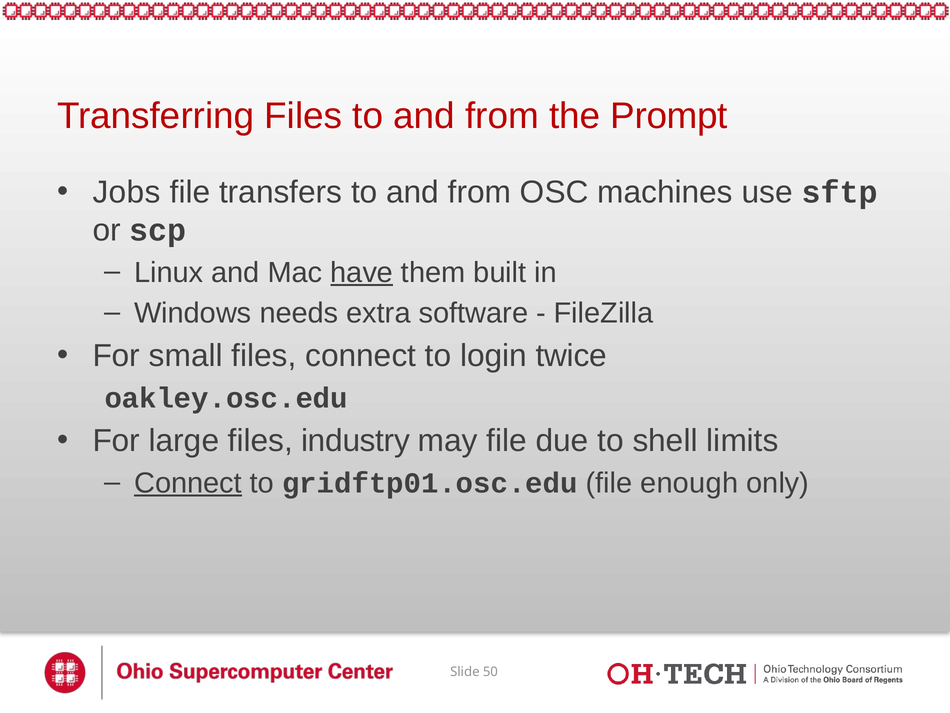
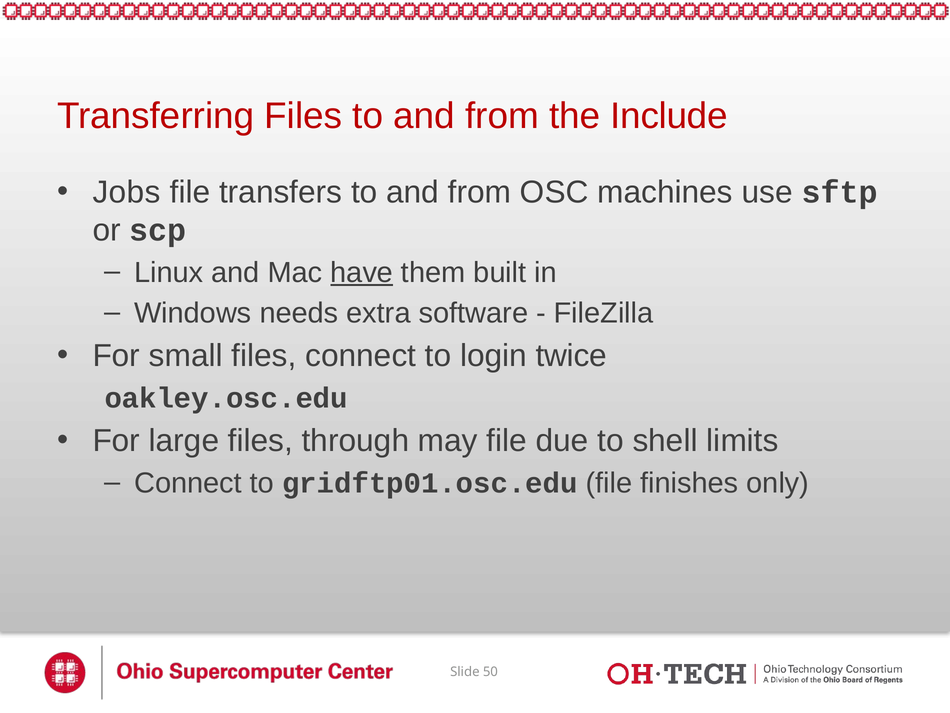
Prompt: Prompt -> Include
industry: industry -> through
Connect at (188, 483) underline: present -> none
enough: enough -> finishes
